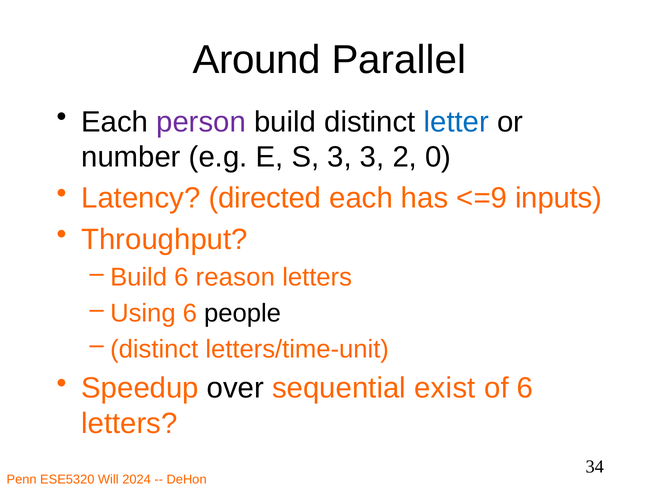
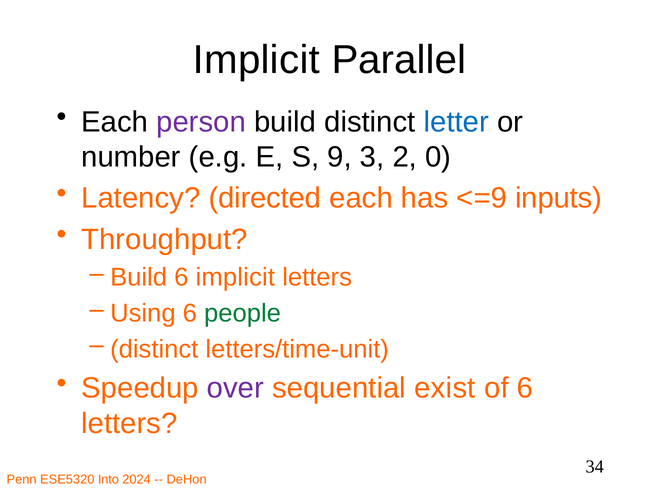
Around at (257, 60): Around -> Implicit
S 3: 3 -> 9
6 reason: reason -> implicit
people colour: black -> green
over colour: black -> purple
Will: Will -> Into
